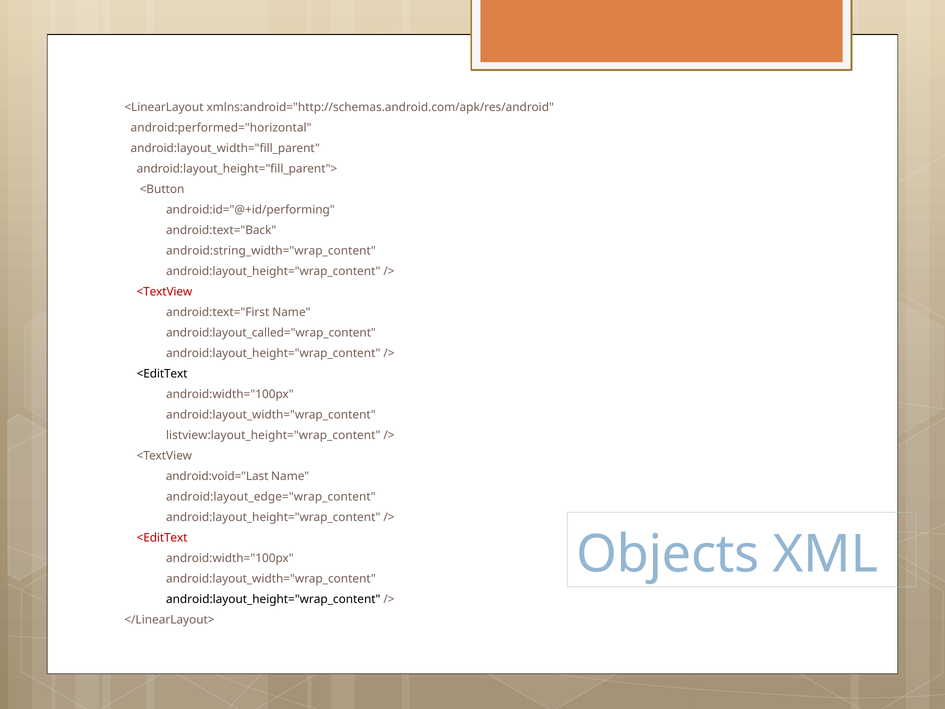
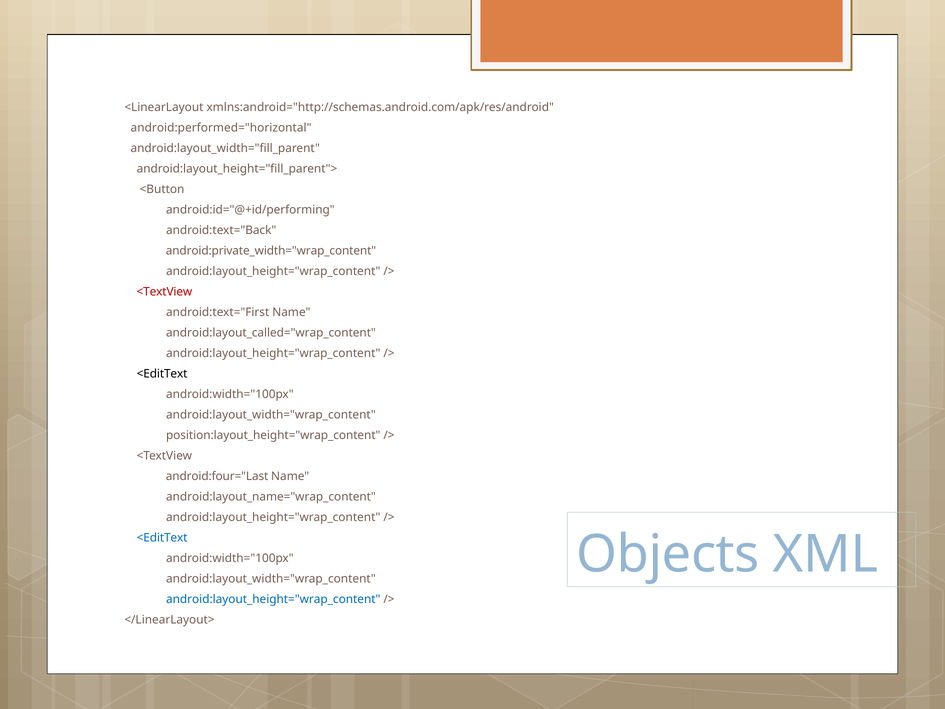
android:string_width="wrap_content: android:string_width="wrap_content -> android:private_width="wrap_content
listview:layout_height="wrap_content: listview:layout_height="wrap_content -> position:layout_height="wrap_content
android:void="Last: android:void="Last -> android:four="Last
android:layout_edge="wrap_content: android:layout_edge="wrap_content -> android:layout_name="wrap_content
<EditText at (162, 538) colour: red -> blue
android:layout_height="wrap_content at (273, 599) colour: black -> blue
